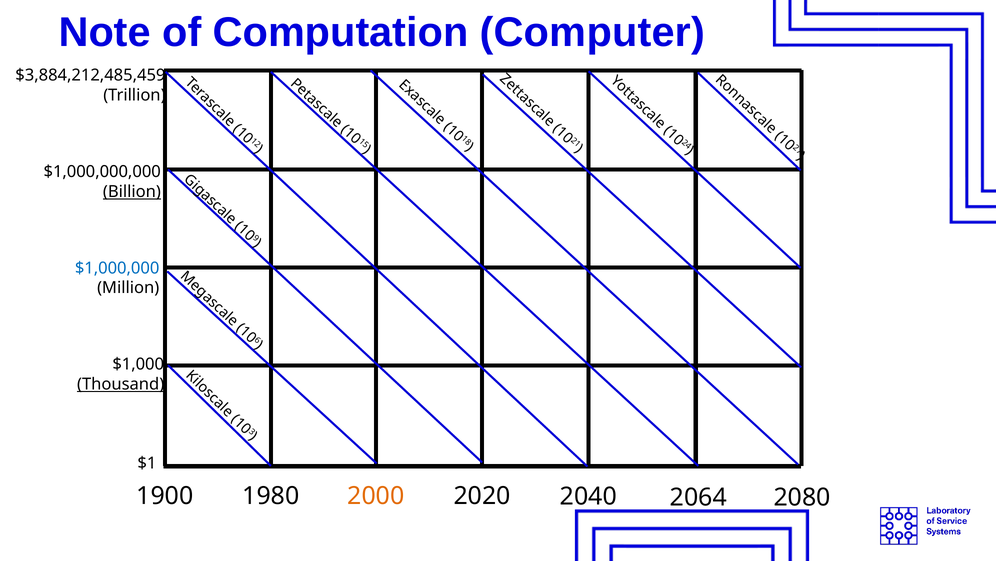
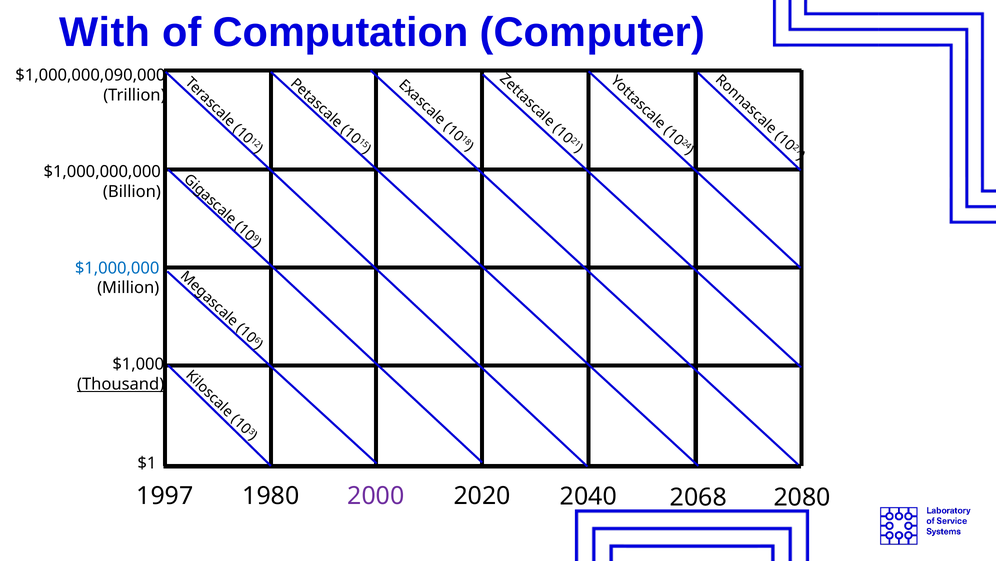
Note: Note -> With
$3,884,212,485,459: $3,884,212,485,459 -> $1,000,000,090,000
Billion underline: present -> none
1900: 1900 -> 1997
2000 colour: orange -> purple
2064: 2064 -> 2068
